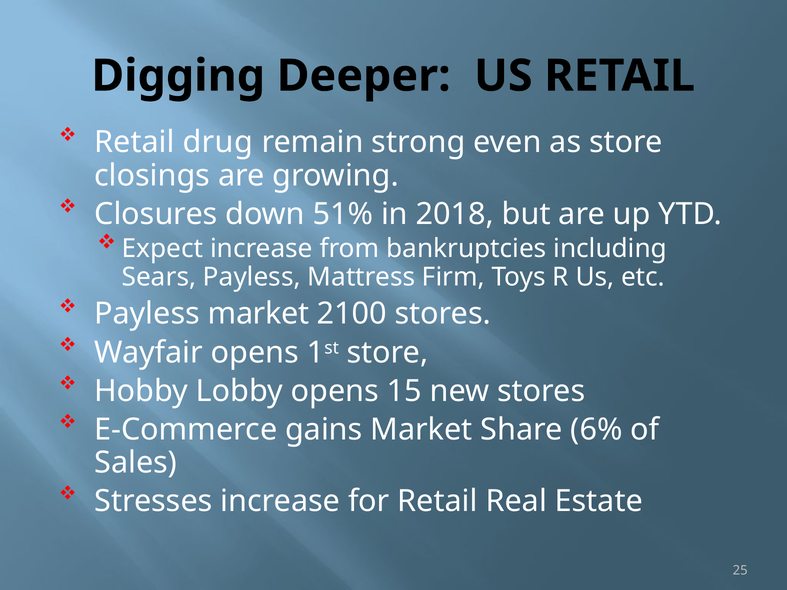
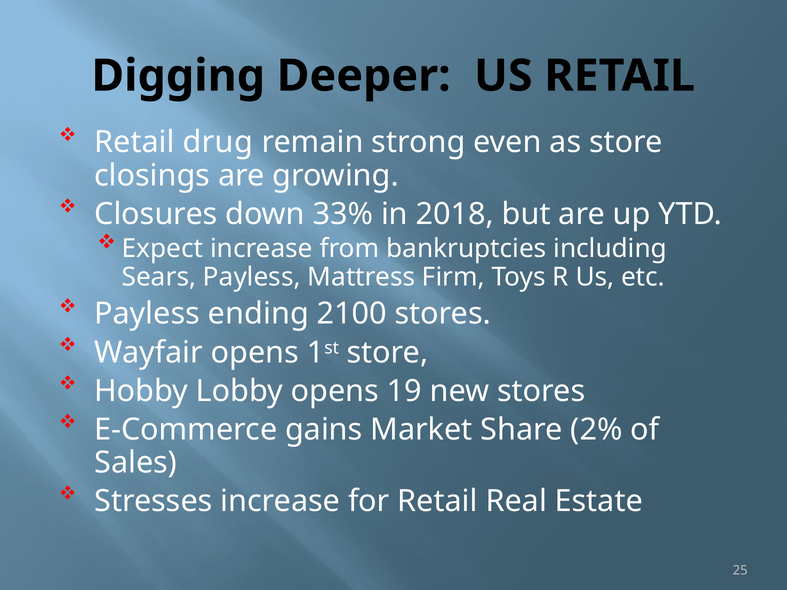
51%: 51% -> 33%
Payless market: market -> ending
15: 15 -> 19
6%: 6% -> 2%
